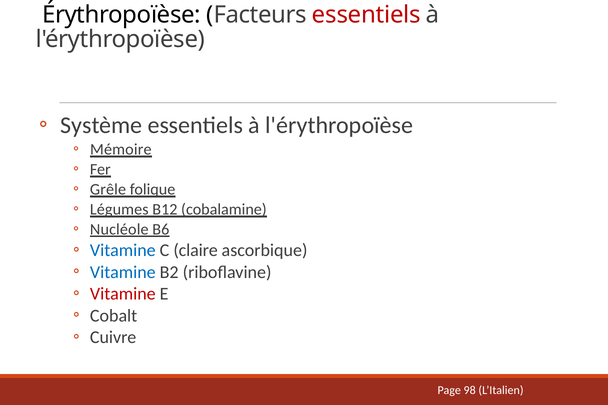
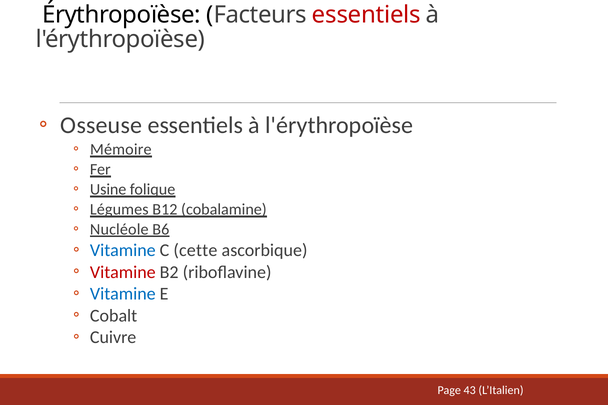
Système: Système -> Osseuse
Grêle: Grêle -> Usine
claire: claire -> cette
Vitamine at (123, 272) colour: blue -> red
Vitamine at (123, 294) colour: red -> blue
98: 98 -> 43
